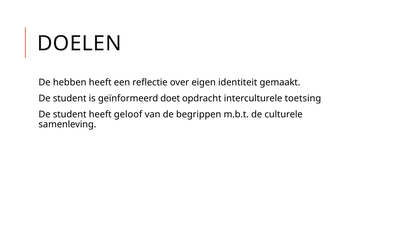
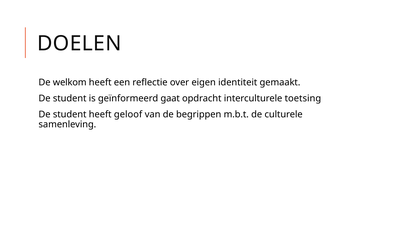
hebben: hebben -> welkom
doet: doet -> gaat
